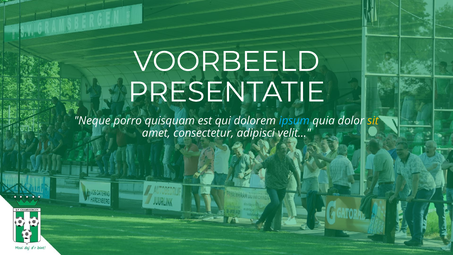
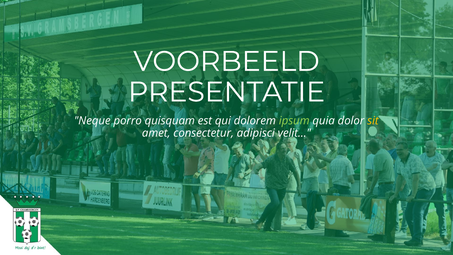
ipsum colour: light blue -> light green
